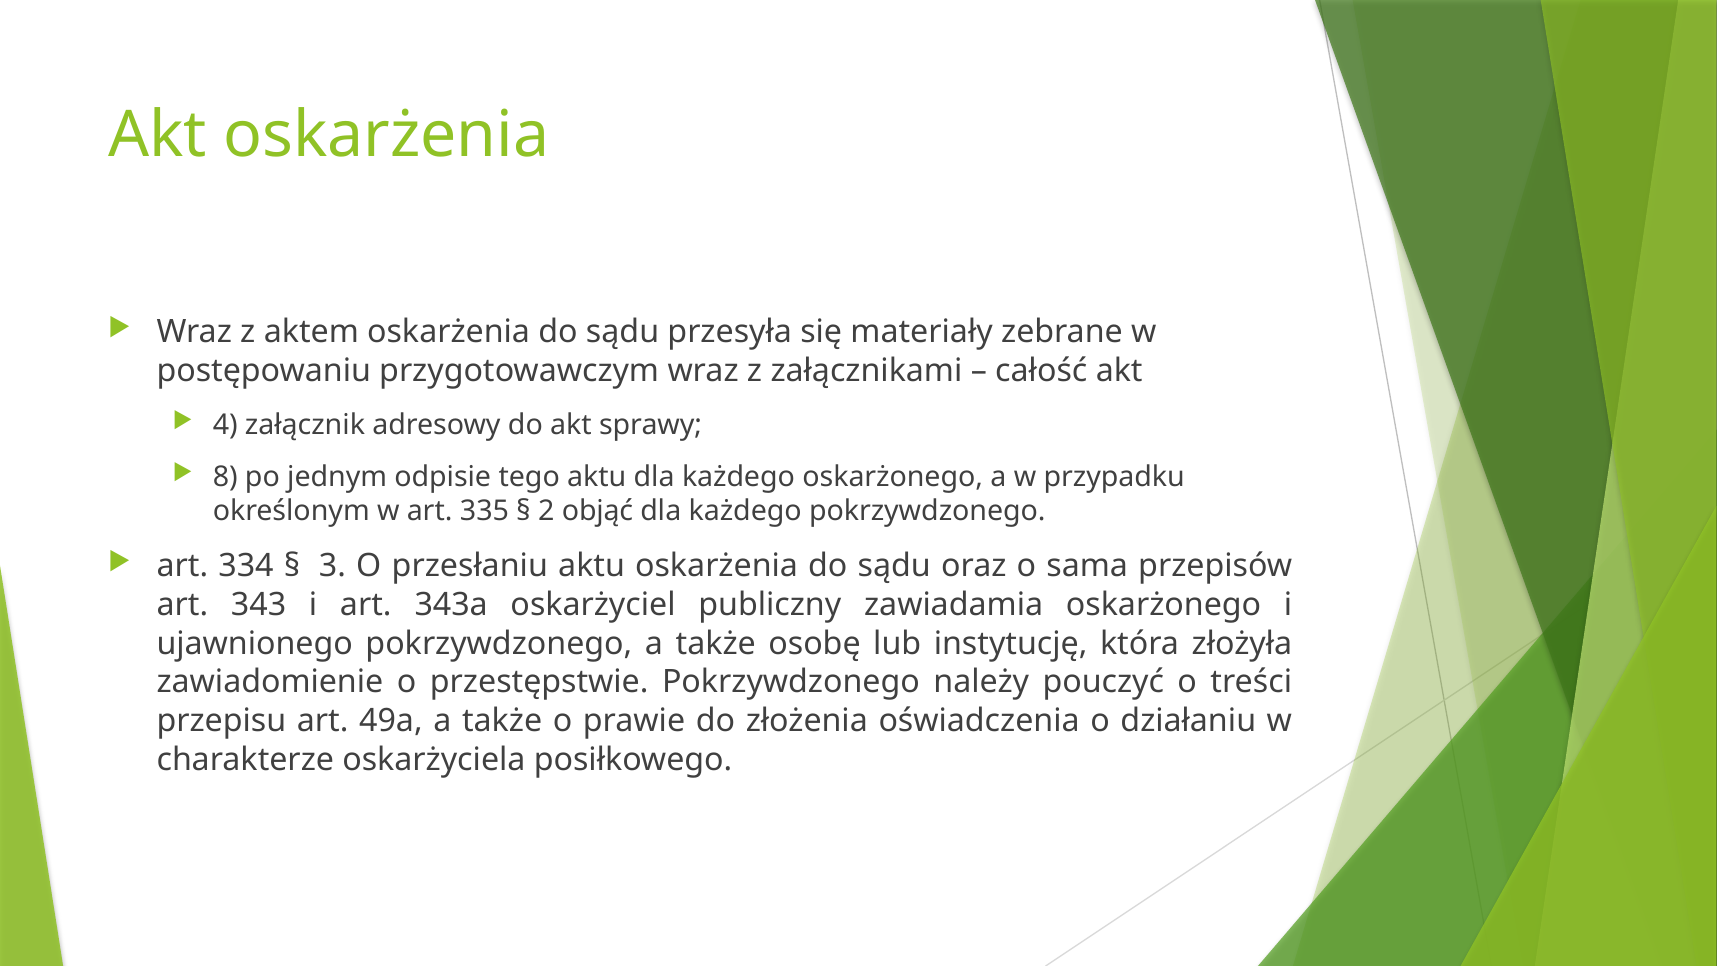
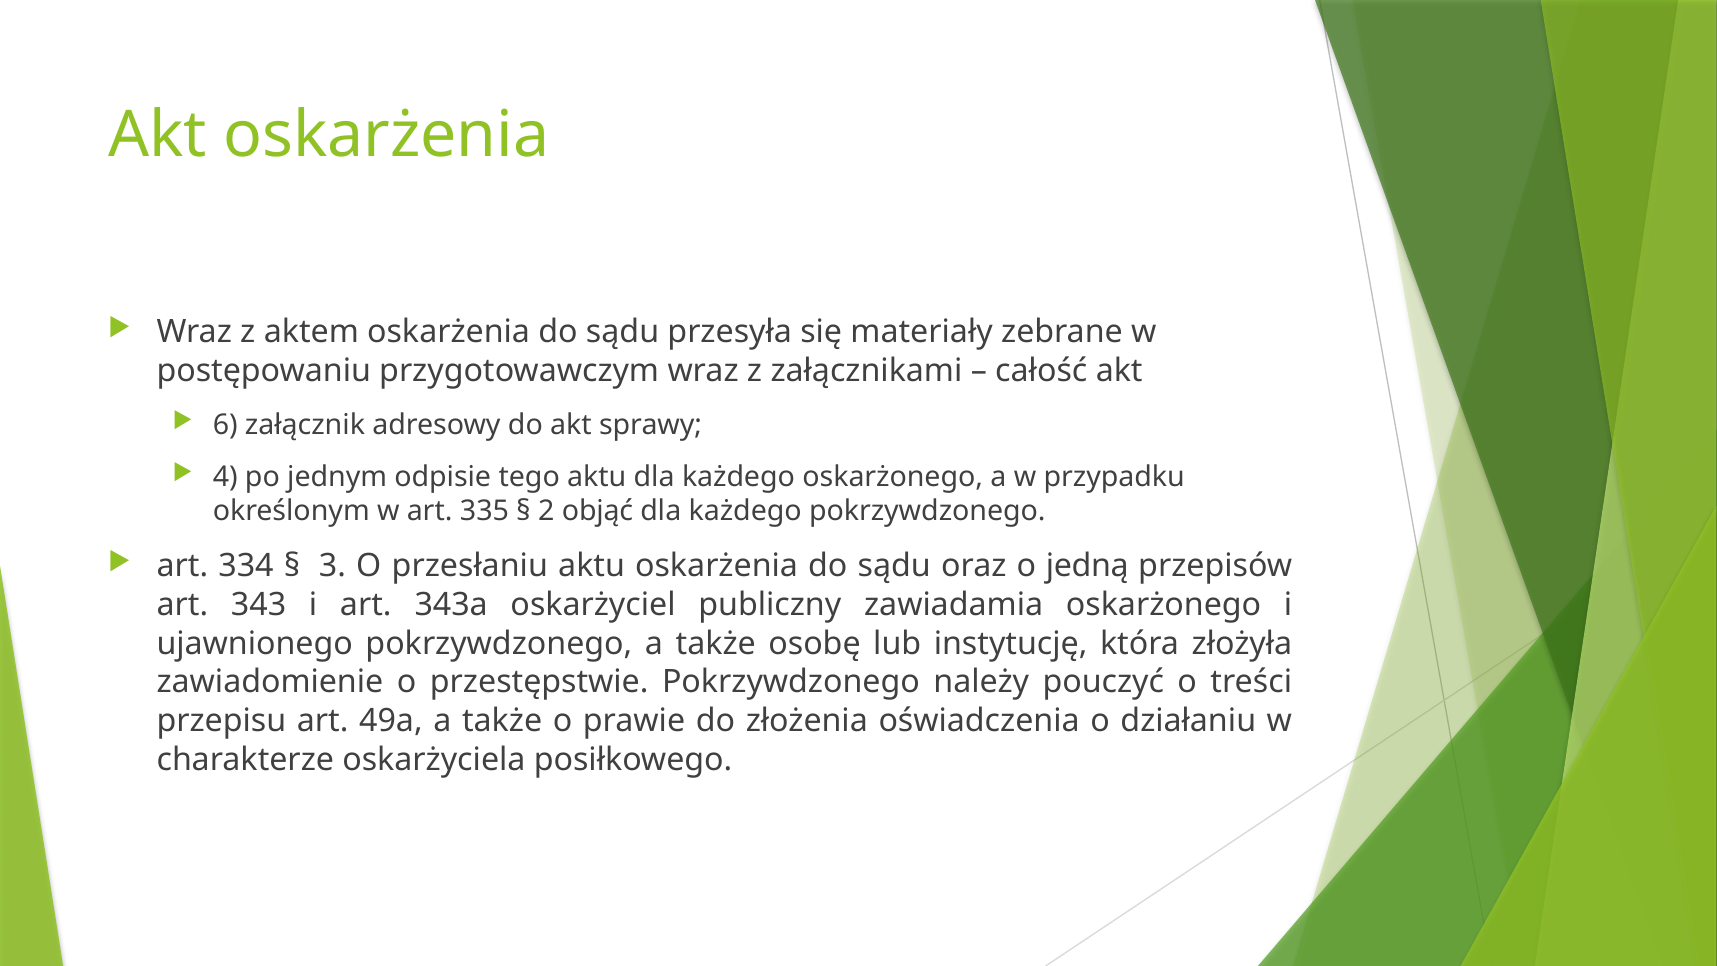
4: 4 -> 6
8: 8 -> 4
sama: sama -> jedną
